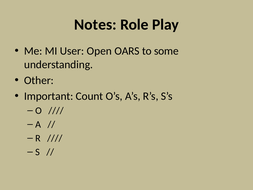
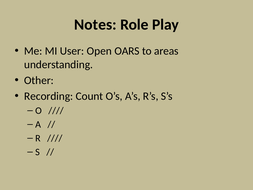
some: some -> areas
Important: Important -> Recording
